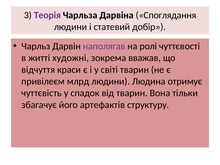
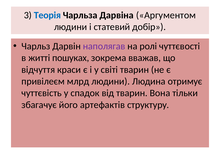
Теорія colour: purple -> blue
Споглядання: Споглядання -> Аргументом
художні: художні -> пошуках
